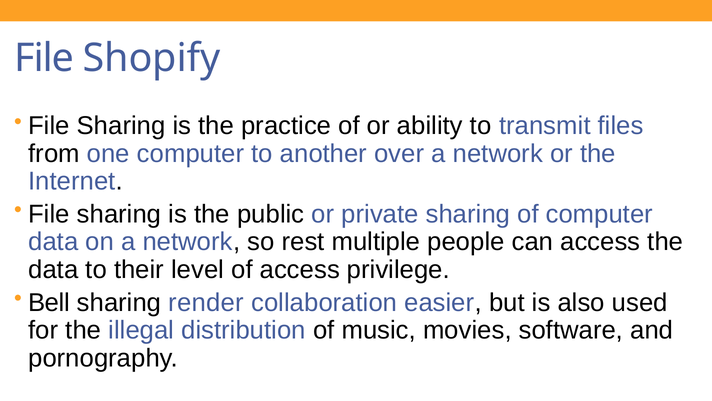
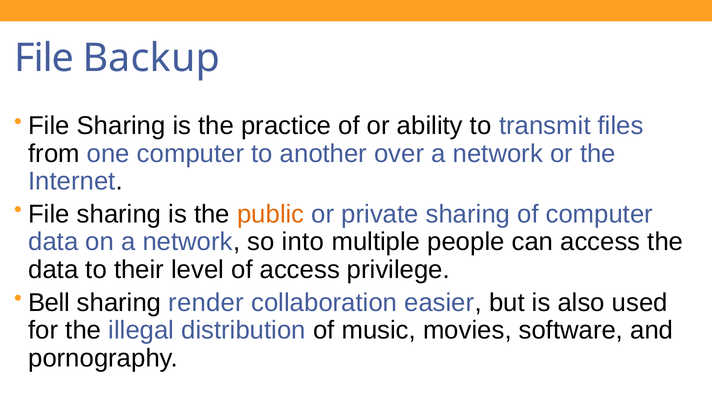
Shopify: Shopify -> Backup
public colour: black -> orange
rest: rest -> into
